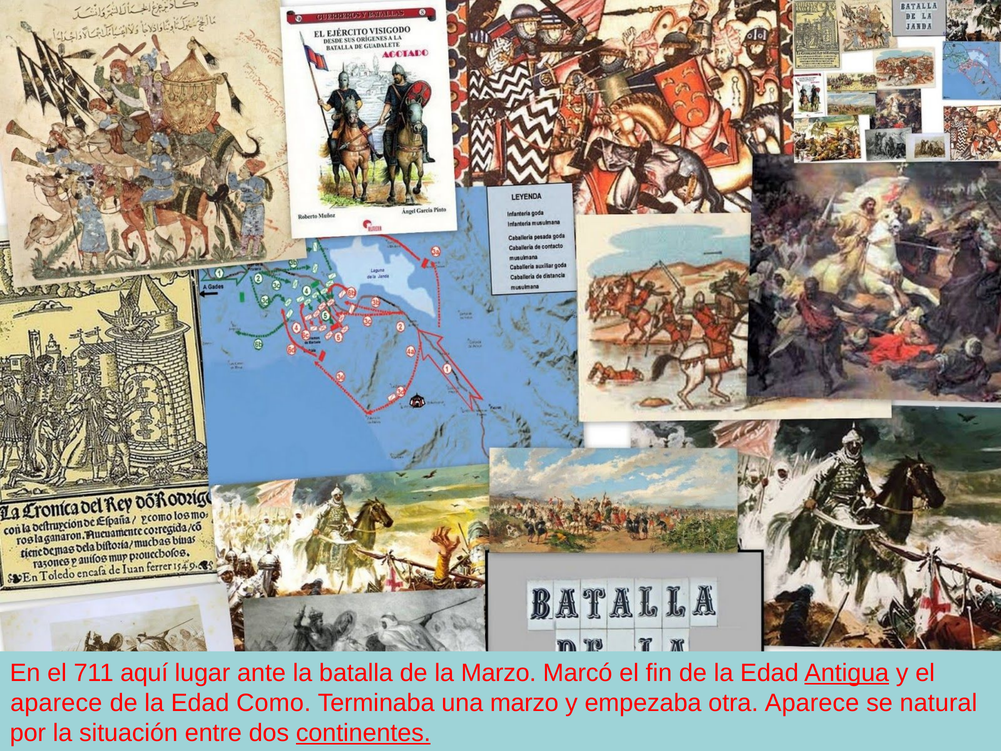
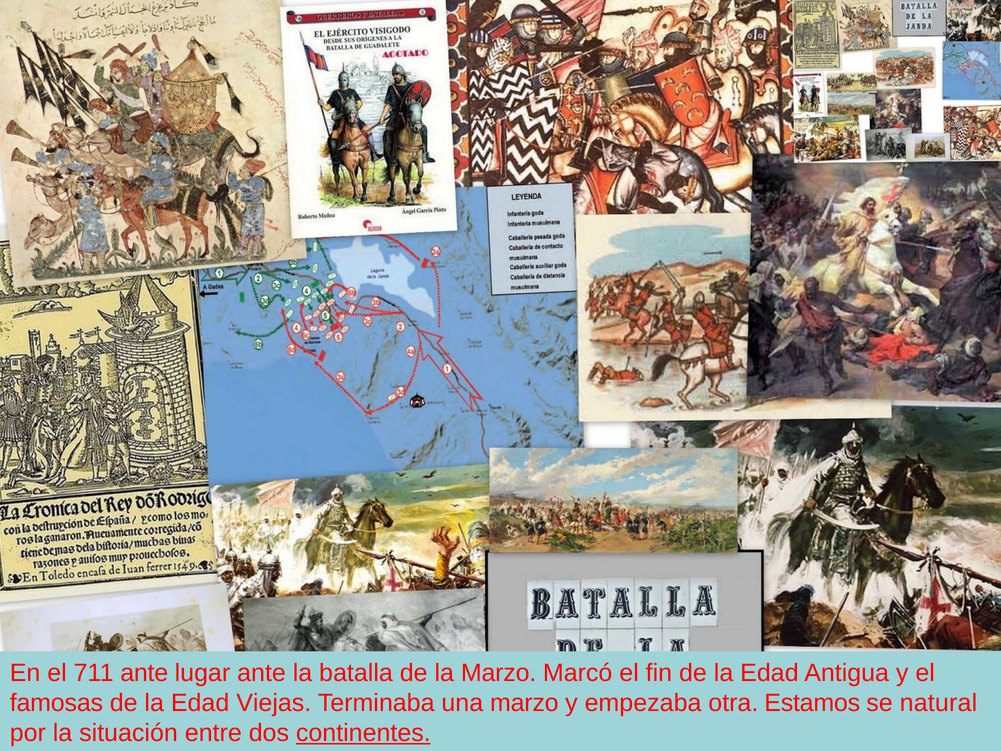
711 aquí: aquí -> ante
Antigua underline: present -> none
aparece at (56, 703): aparece -> famosas
Como: Como -> Viejas
otra Aparece: Aparece -> Estamos
